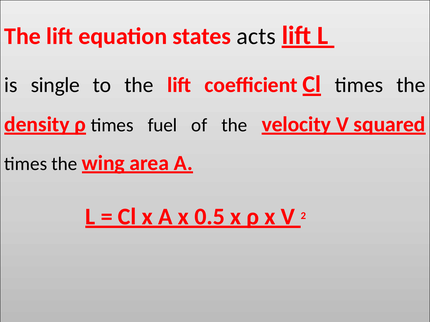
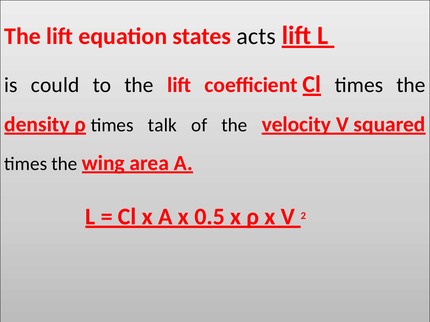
single: single -> could
fuel: fuel -> talk
